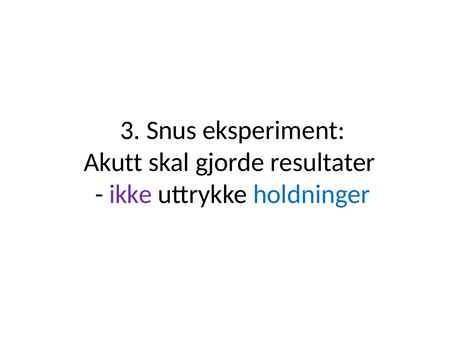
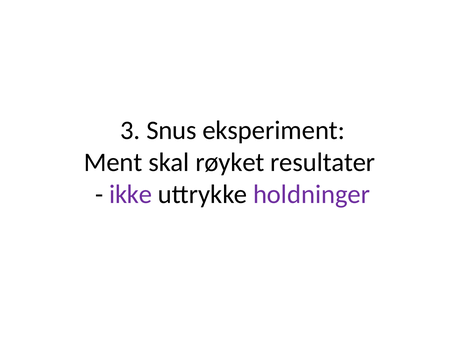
Akutt: Akutt -> Ment
gjorde: gjorde -> røyket
holdninger colour: blue -> purple
